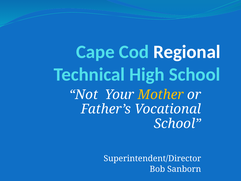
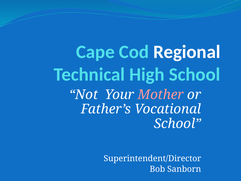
Mother colour: yellow -> pink
